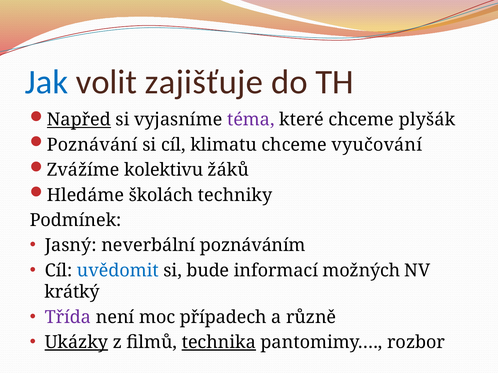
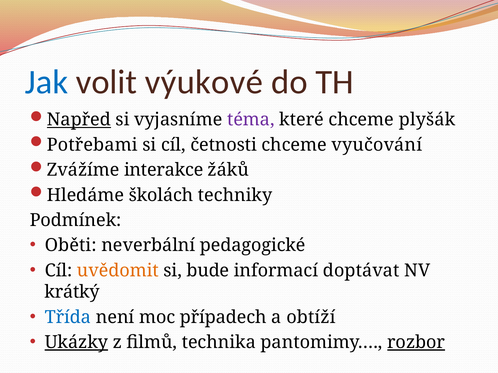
zajišťuje: zajišťuje -> výukové
Poznávání: Poznávání -> Potřebami
klimatu: klimatu -> četnosti
kolektivu: kolektivu -> interakce
Jasný: Jasný -> Oběti
poznáváním: poznáváním -> pedagogické
uvědomit colour: blue -> orange
možných: možných -> doptávat
Třída colour: purple -> blue
různě: různě -> obtíží
technika underline: present -> none
rozbor underline: none -> present
